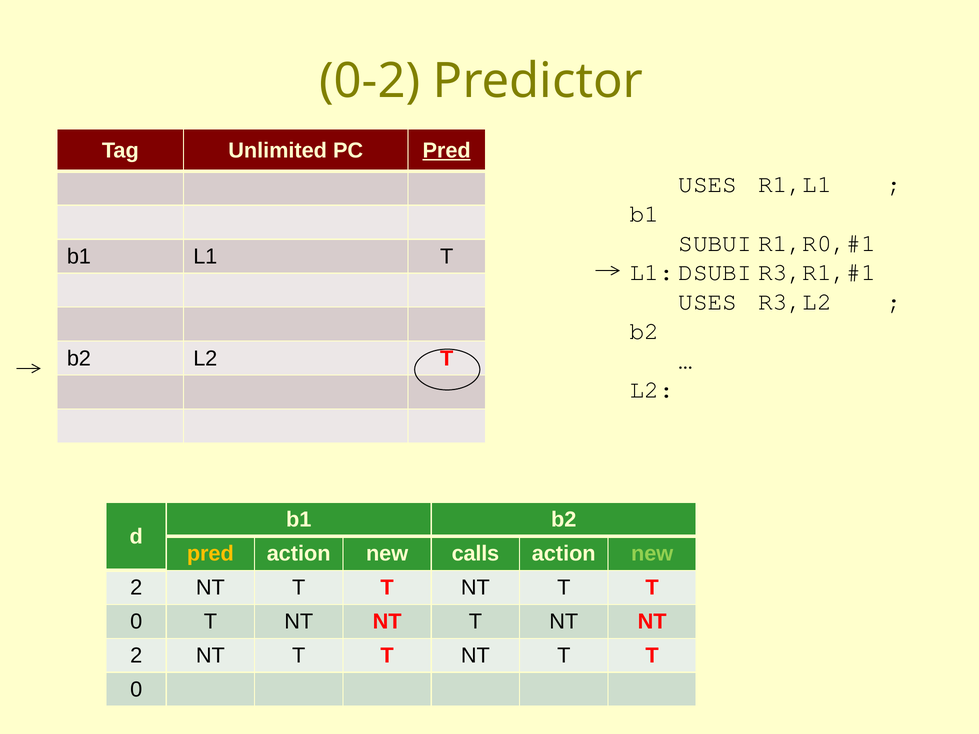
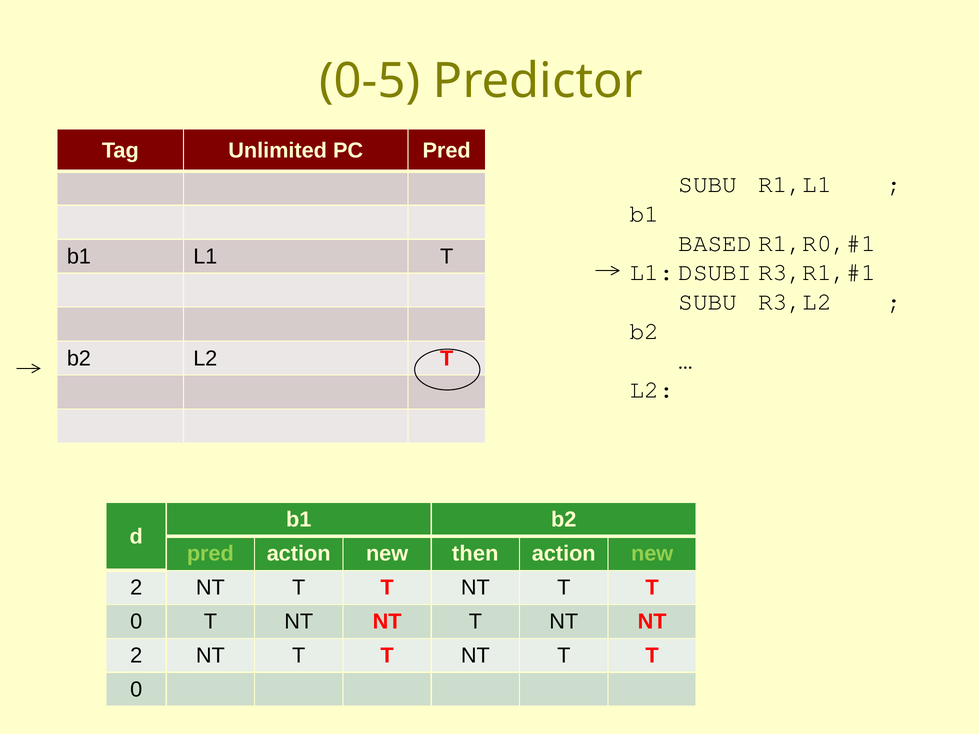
0-2: 0-2 -> 0-5
Pred at (447, 150) underline: present -> none
USES at (708, 184): USES -> SUBU
SUBUI: SUBUI -> BASED
USES at (708, 302): USES -> SUBU
pred at (210, 554) colour: yellow -> light green
calls: calls -> then
